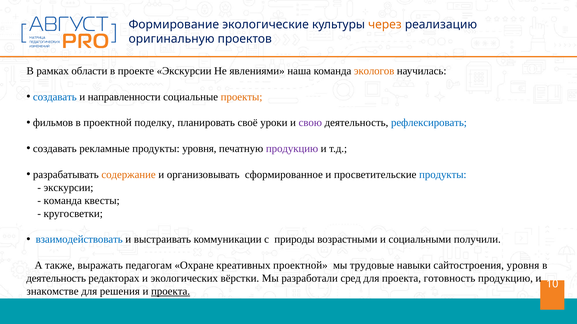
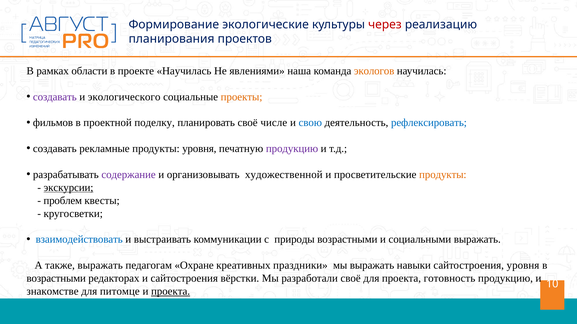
через colour: orange -> red
оригинальную: оригинальную -> планирования
проекте Экскурсии: Экскурсии -> Научилась
создавать at (55, 97) colour: blue -> purple
направленности: направленности -> экологического
уроки: уроки -> числе
свою colour: purple -> blue
содержание colour: orange -> purple
сформированное: сформированное -> художественной
продукты at (443, 175) colour: blue -> orange
экскурсии at (69, 188) underline: none -> present
команда at (63, 201): команда -> проблем
социальными получили: получили -> выражать
креативных проектной: проектной -> праздники
мы трудовые: трудовые -> выражать
деятельность at (56, 279): деятельность -> возрастными
и экологических: экологических -> сайтостроения
разработали сред: сред -> своё
решения: решения -> питомце
